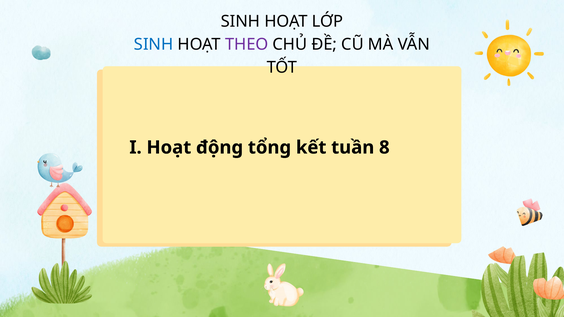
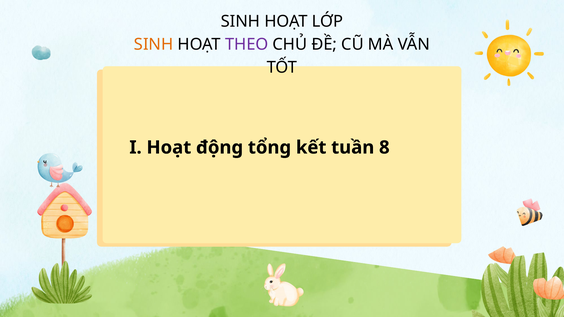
SINH at (154, 44) colour: blue -> orange
